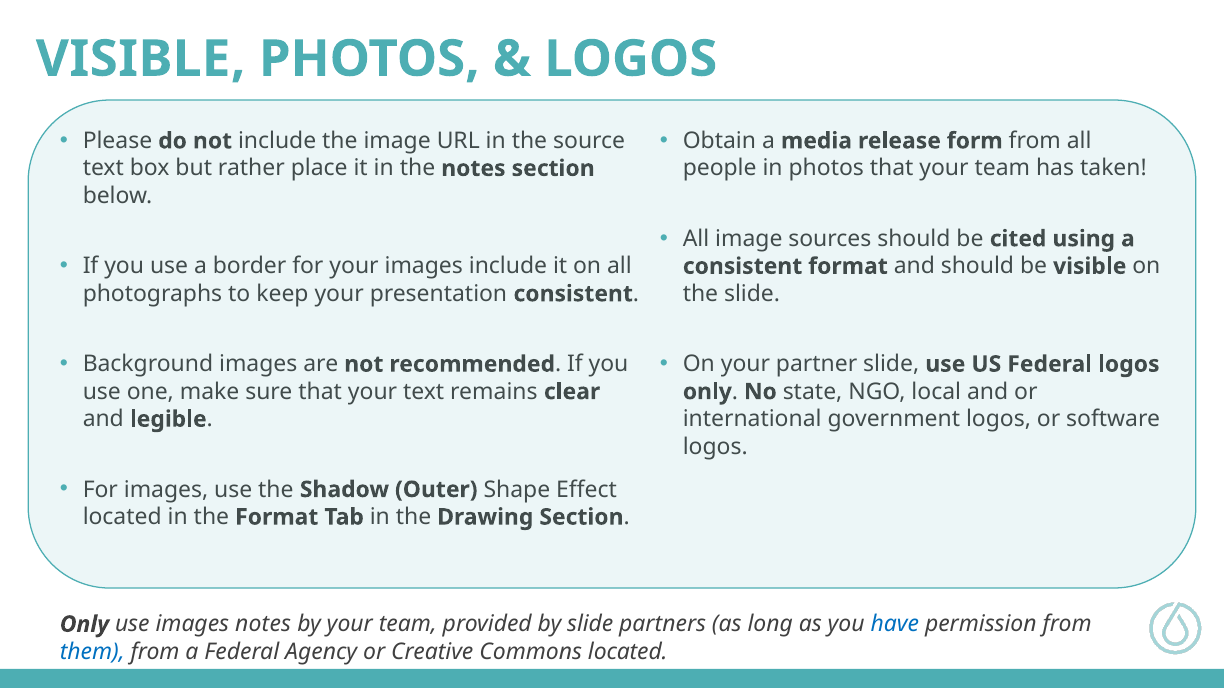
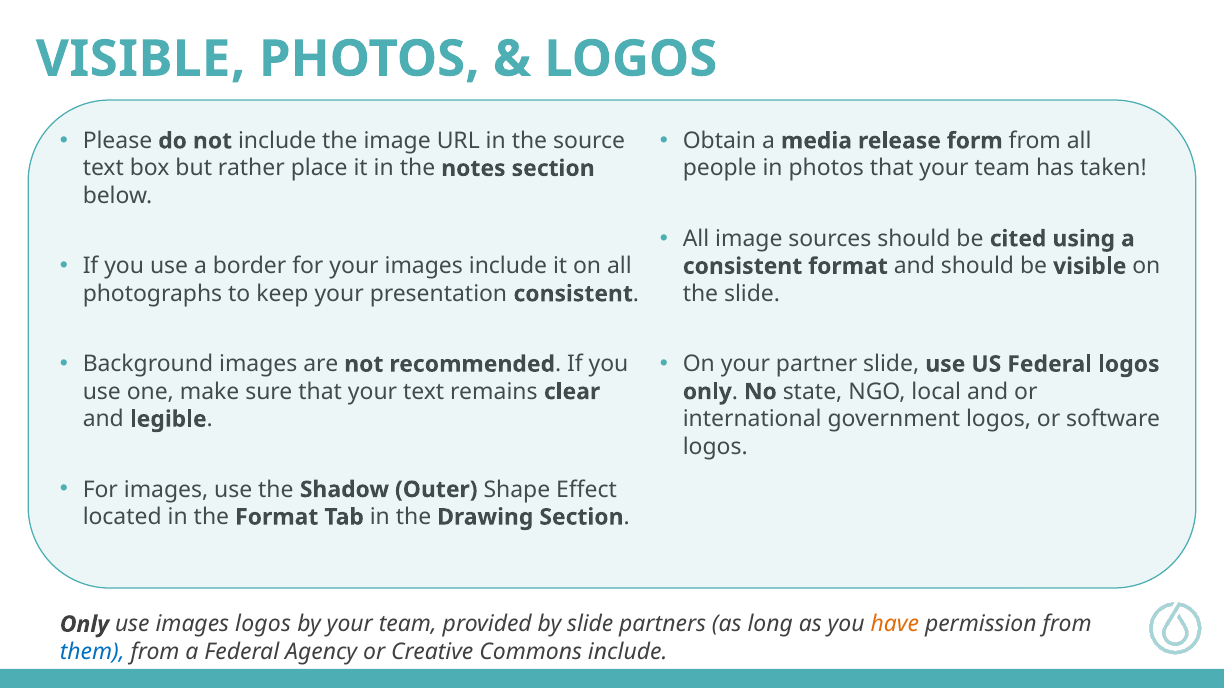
images notes: notes -> logos
have colour: blue -> orange
Commons located: located -> include
